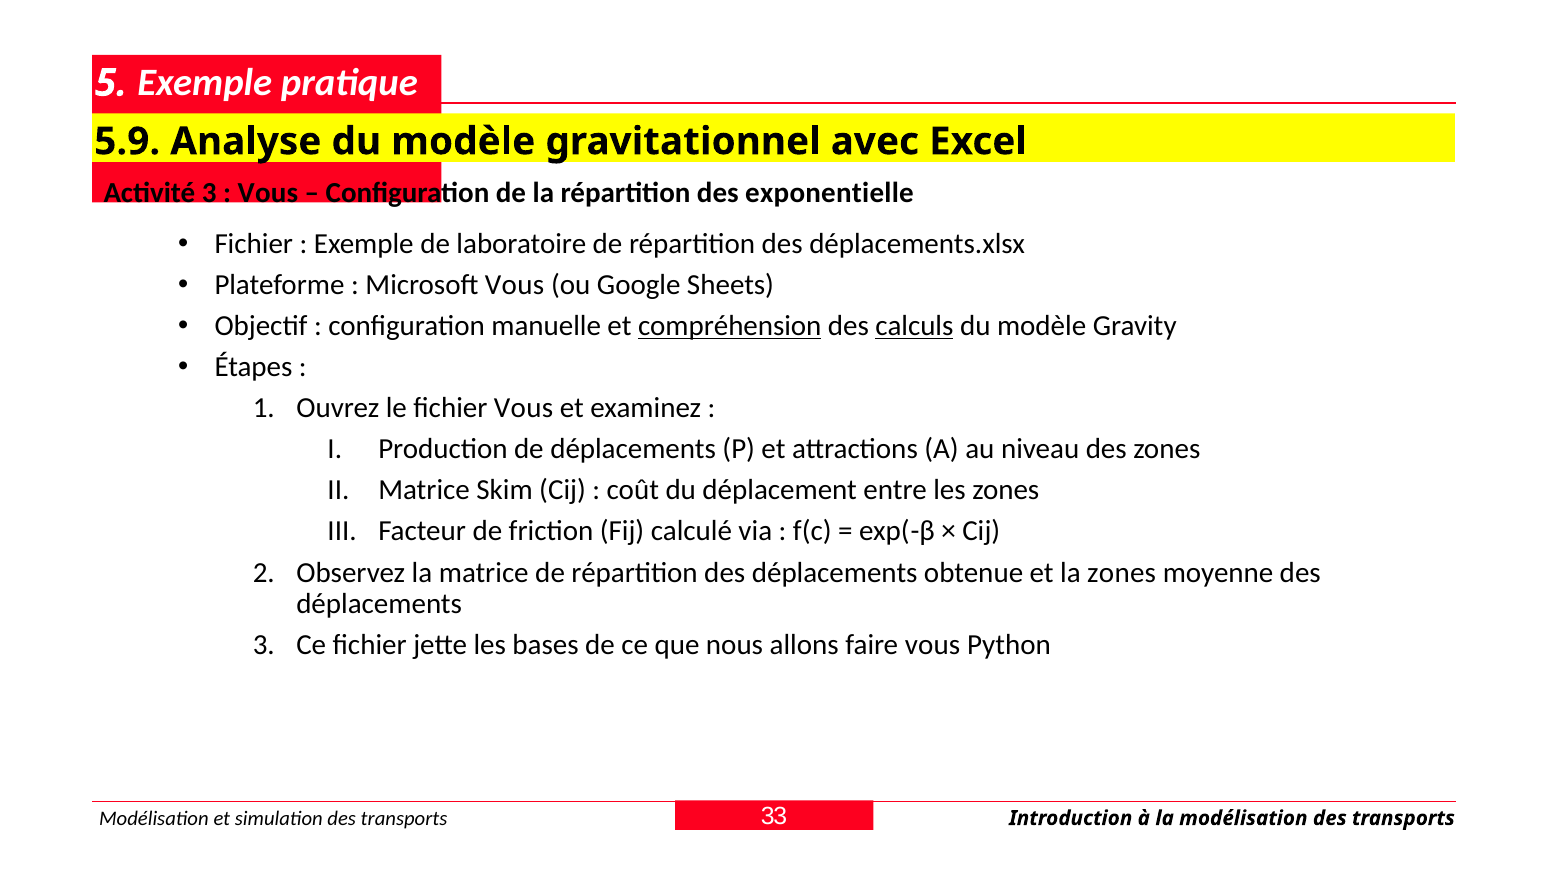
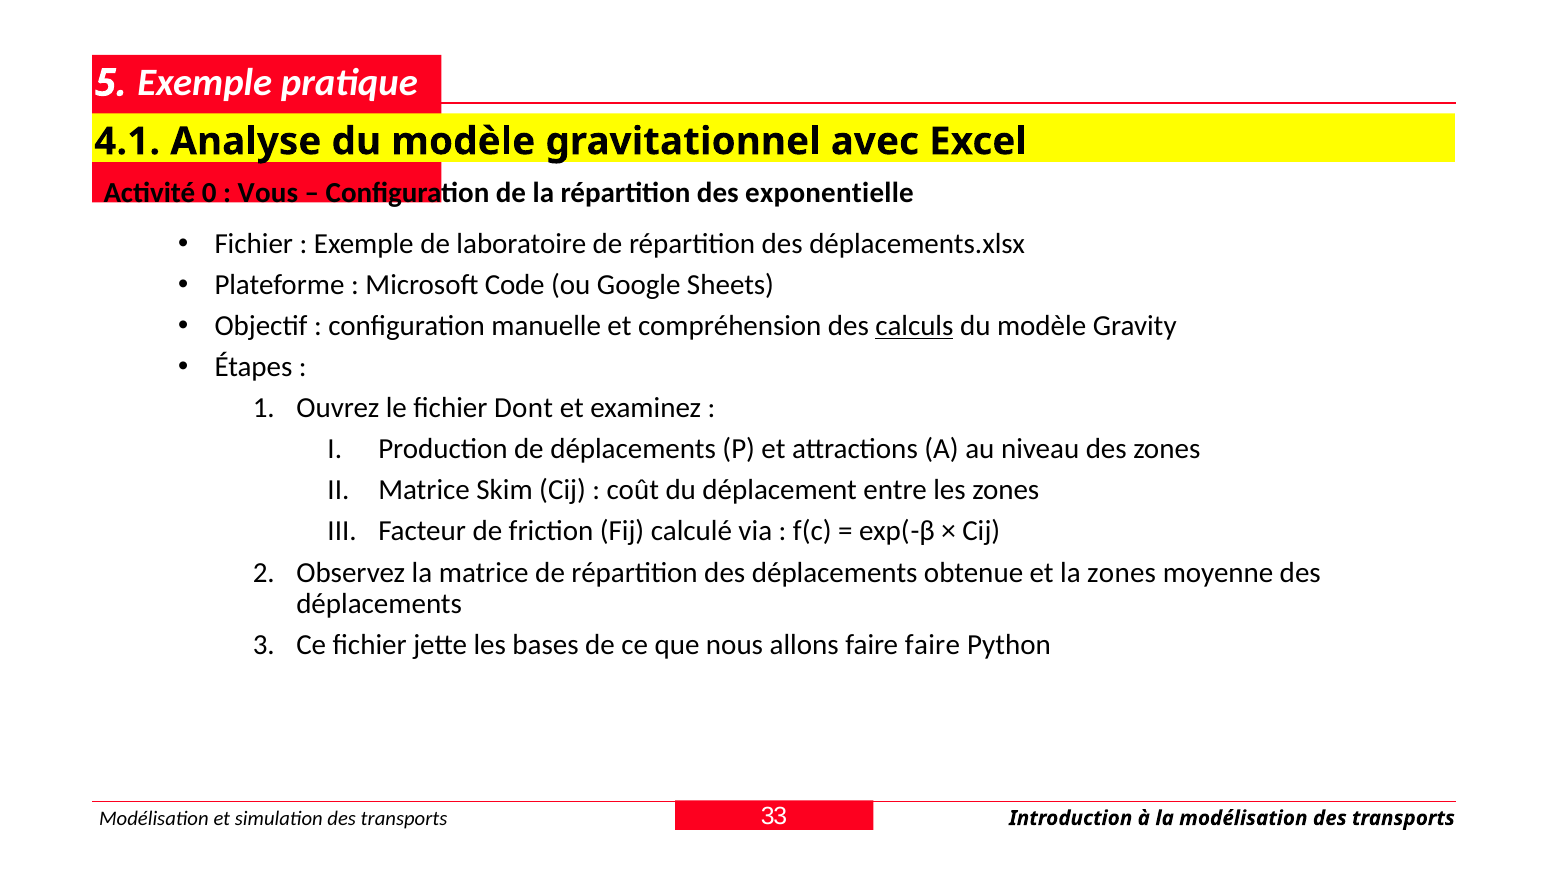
5.9: 5.9 -> 4.1
Activité 3: 3 -> 0
Microsoft Vous: Vous -> Code
compréhension underline: present -> none
fichier Vous: Vous -> Dont
faire vous: vous -> faire
